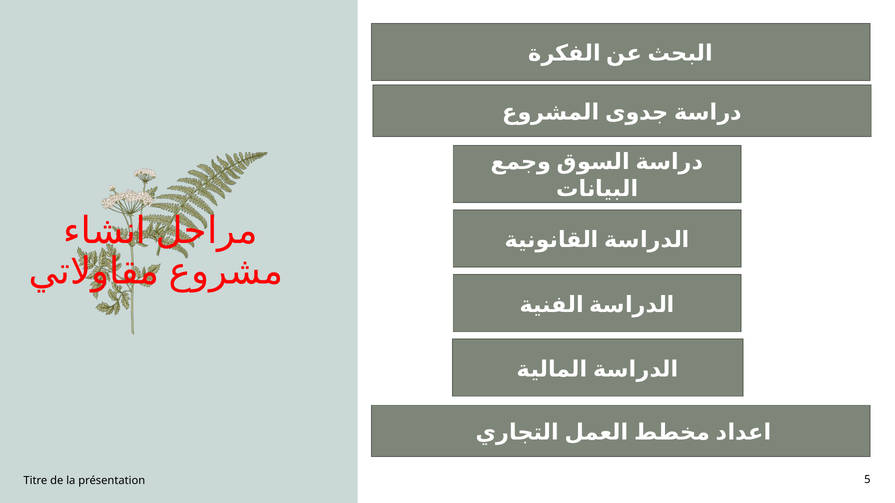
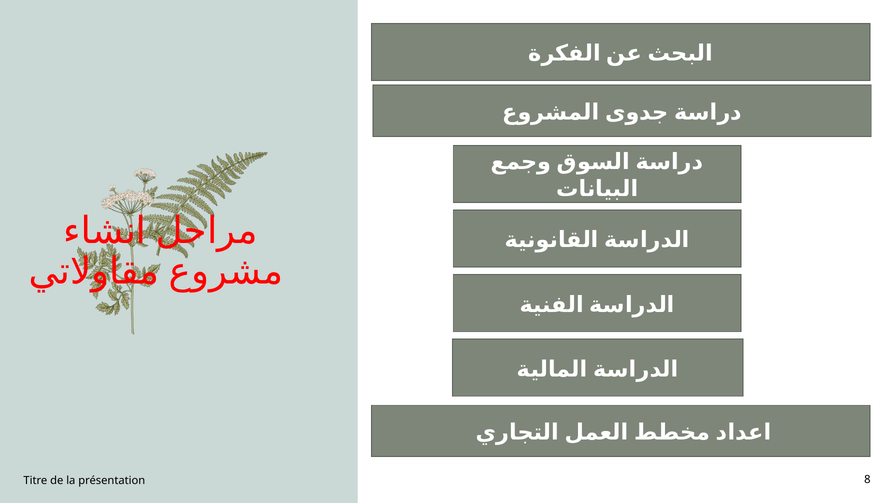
5: 5 -> 8
